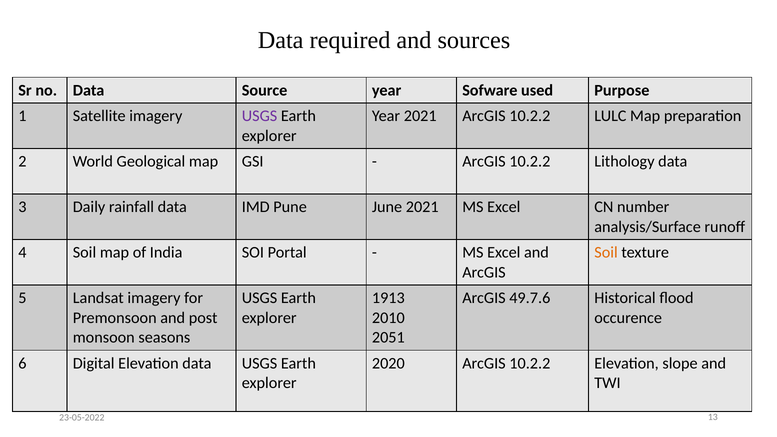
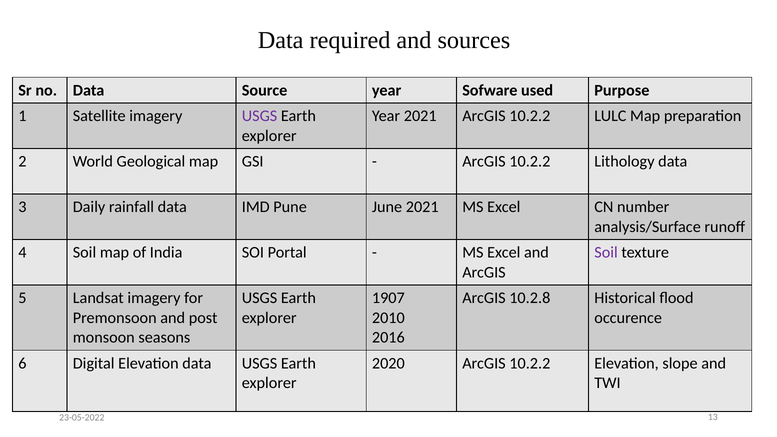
Soil at (606, 253) colour: orange -> purple
1913: 1913 -> 1907
49.7.6: 49.7.6 -> 10.2.8
2051: 2051 -> 2016
